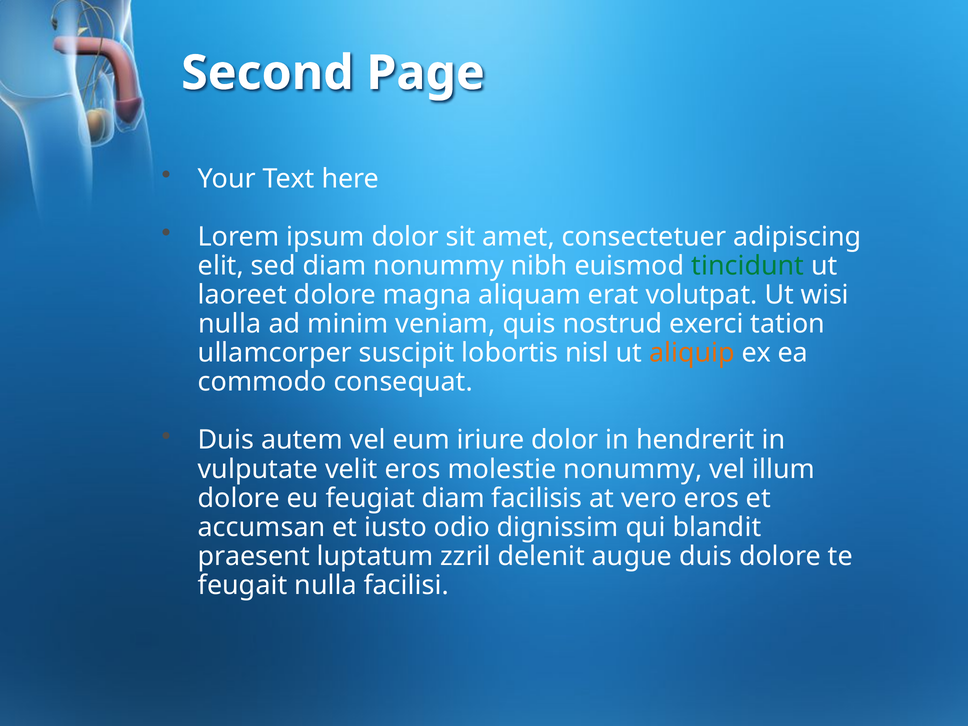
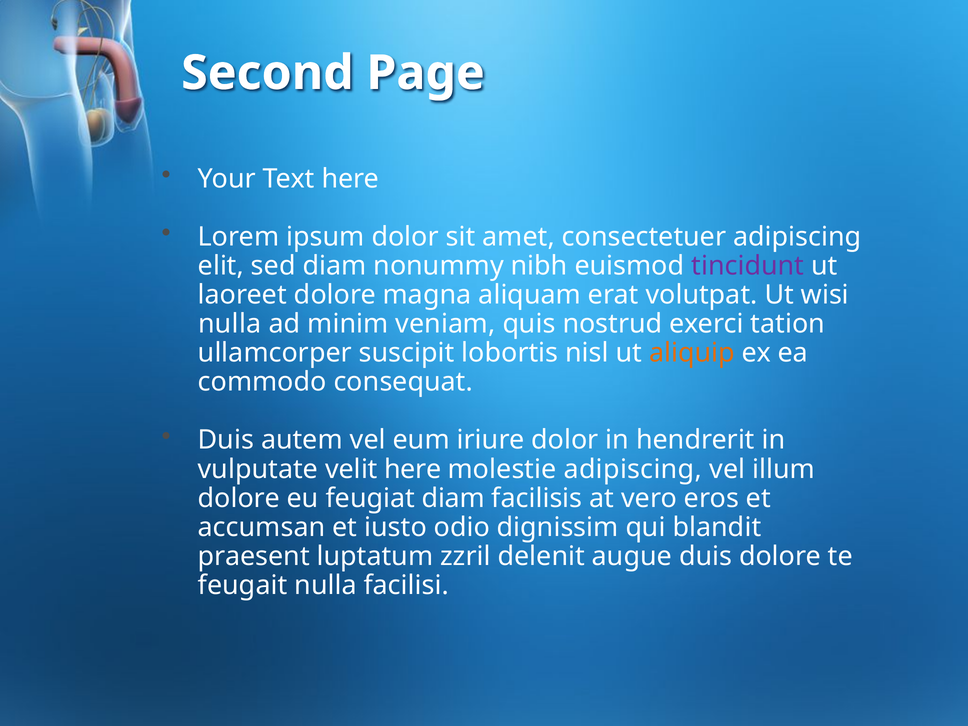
tincidunt colour: green -> purple
velit eros: eros -> here
molestie nonummy: nonummy -> adipiscing
